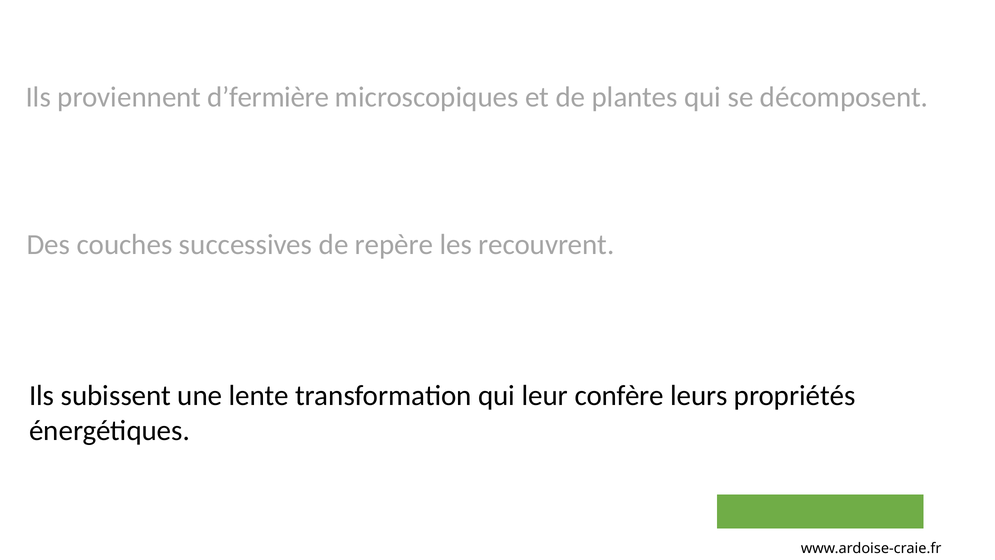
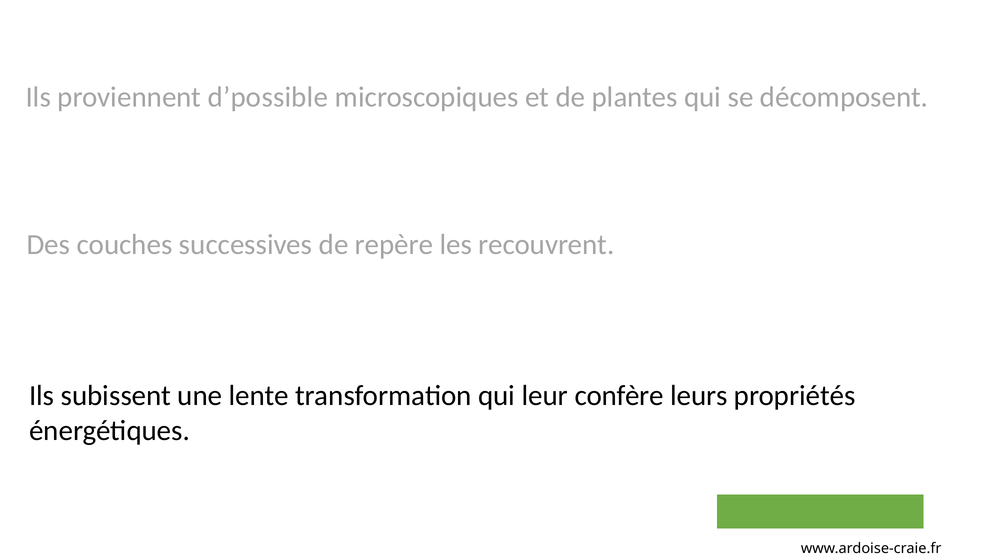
d’fermière: d’fermière -> d’possible
